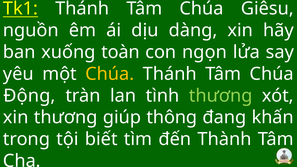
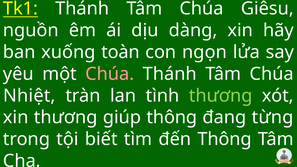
Chúa at (110, 74) colour: yellow -> pink
Động: Động -> Nhiệt
khấn: khấn -> từng
đến Thành: Thành -> Thông
